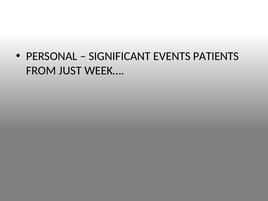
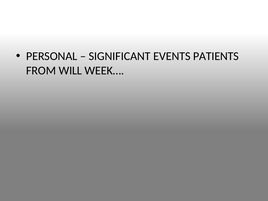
JUST: JUST -> WILL
